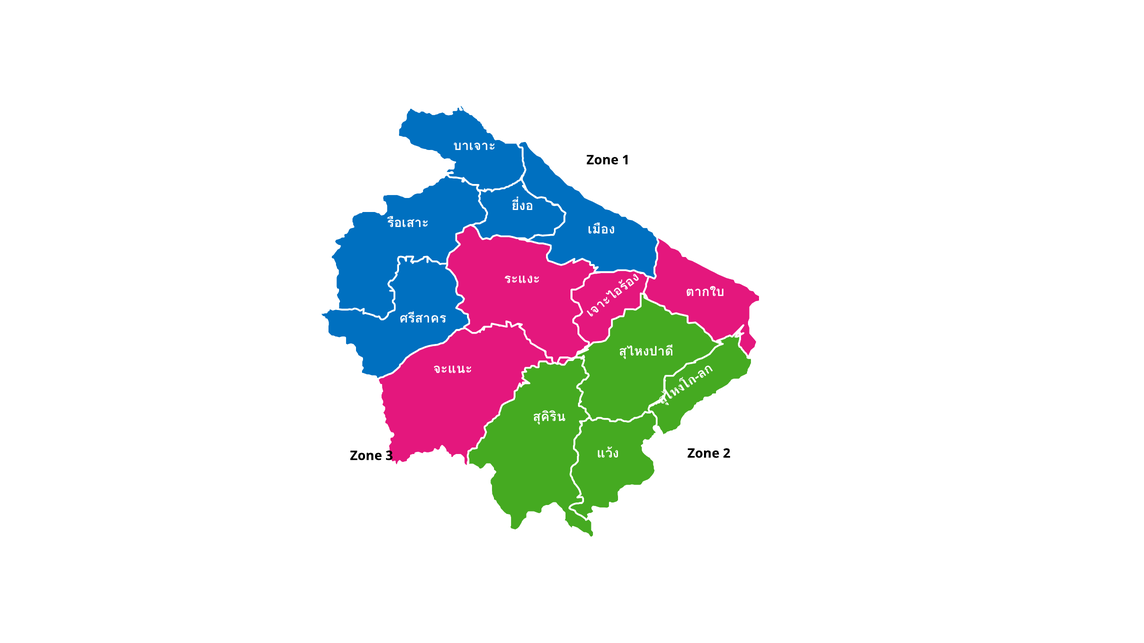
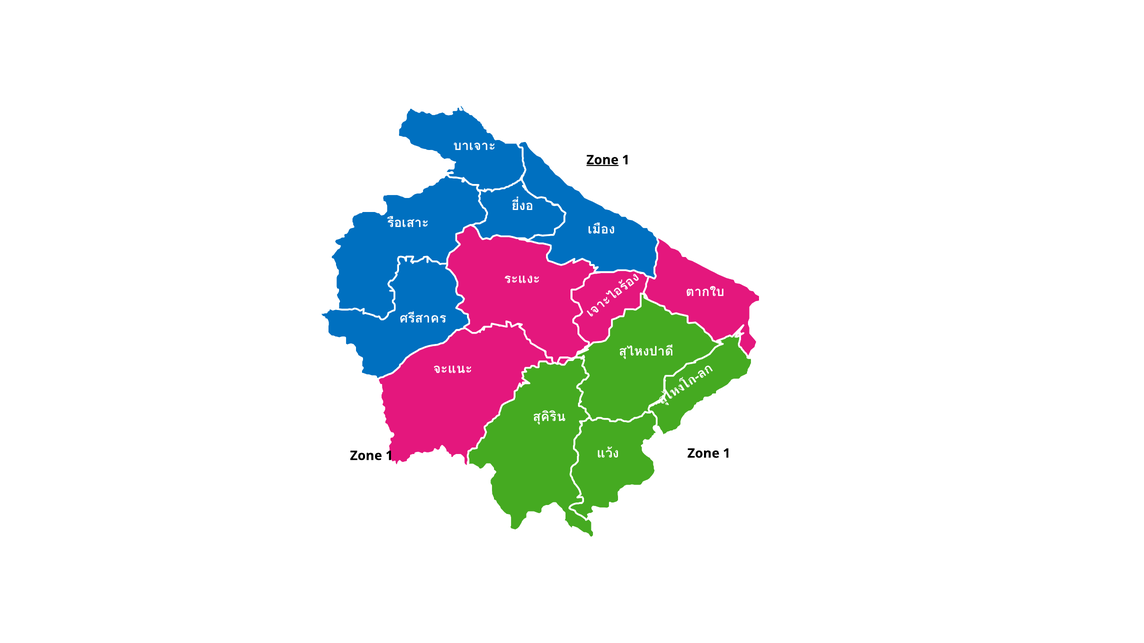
Zone at (603, 160) underline: none -> present
3 at (389, 456): 3 -> 1
2 at (727, 454): 2 -> 1
